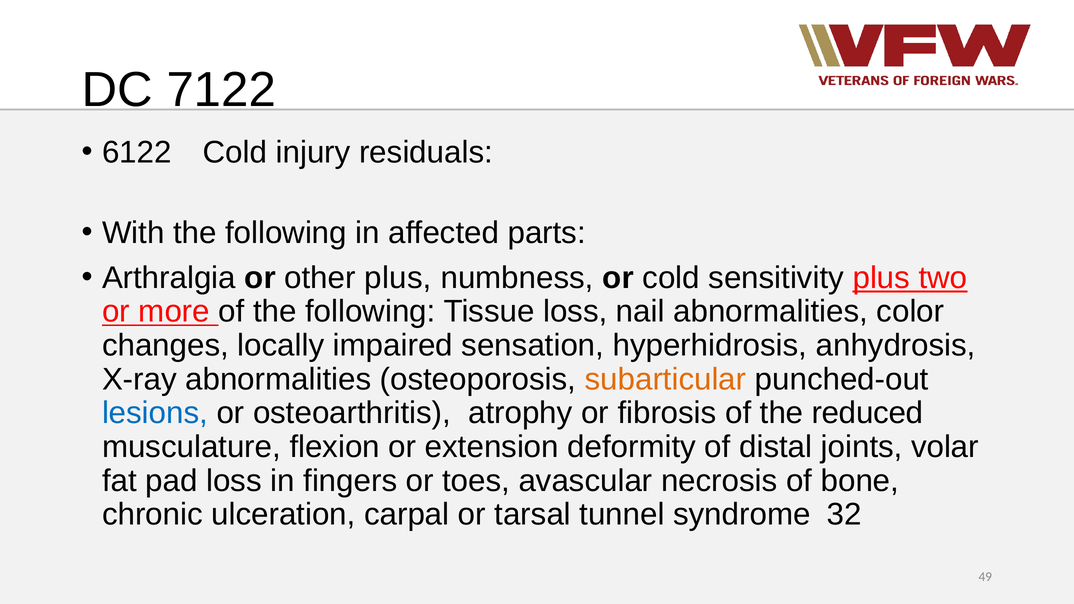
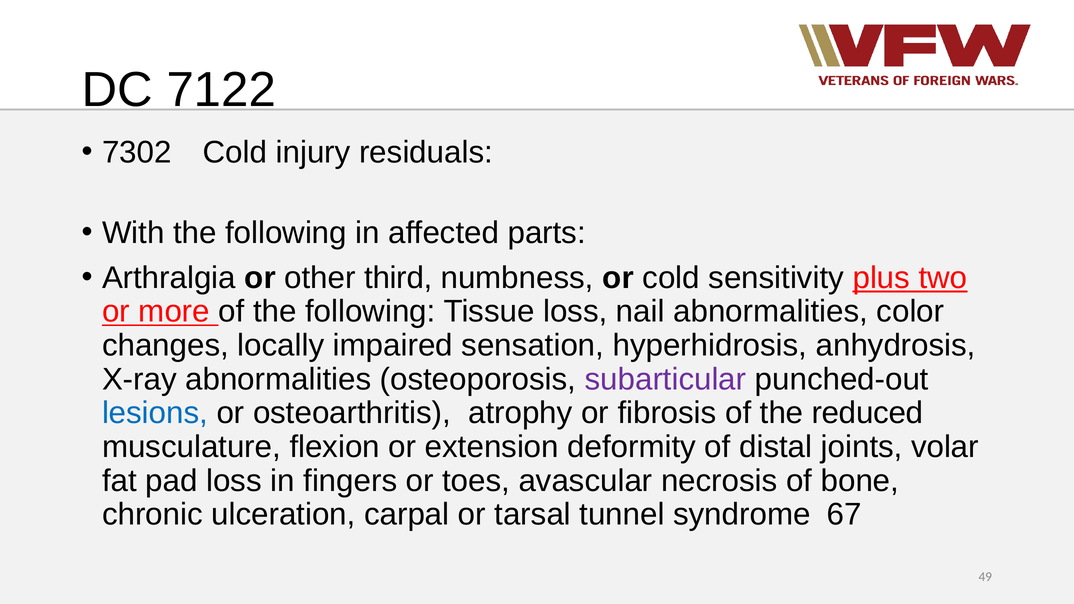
6122: 6122 -> 7302
other plus: plus -> third
subarticular colour: orange -> purple
32: 32 -> 67
